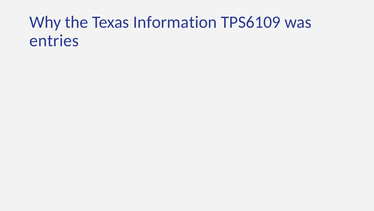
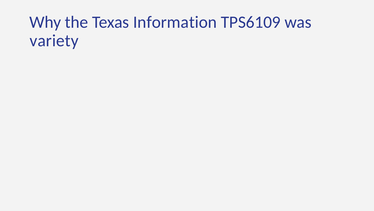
entries: entries -> variety
